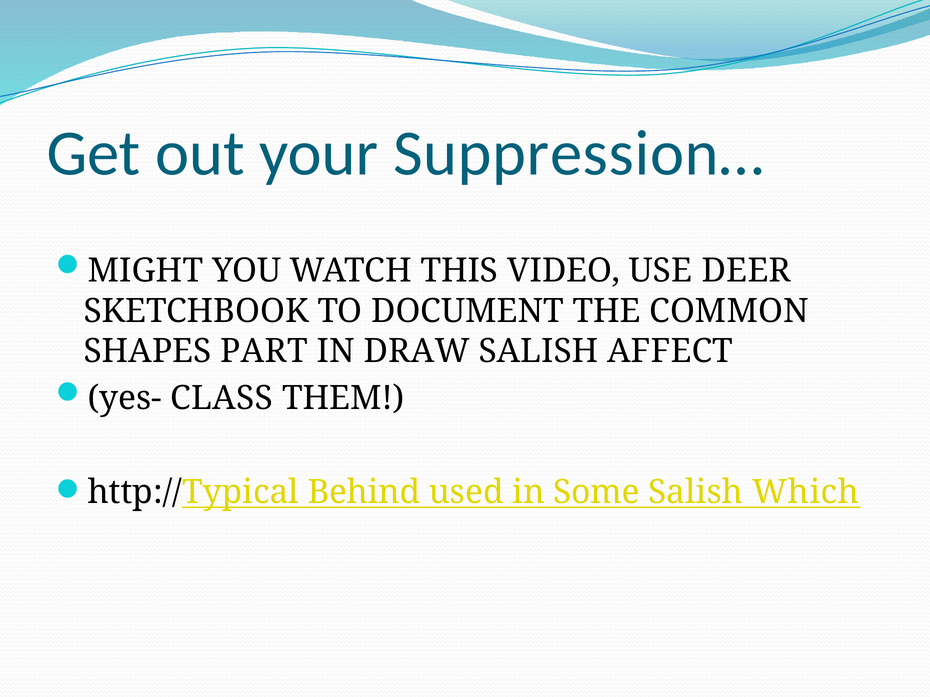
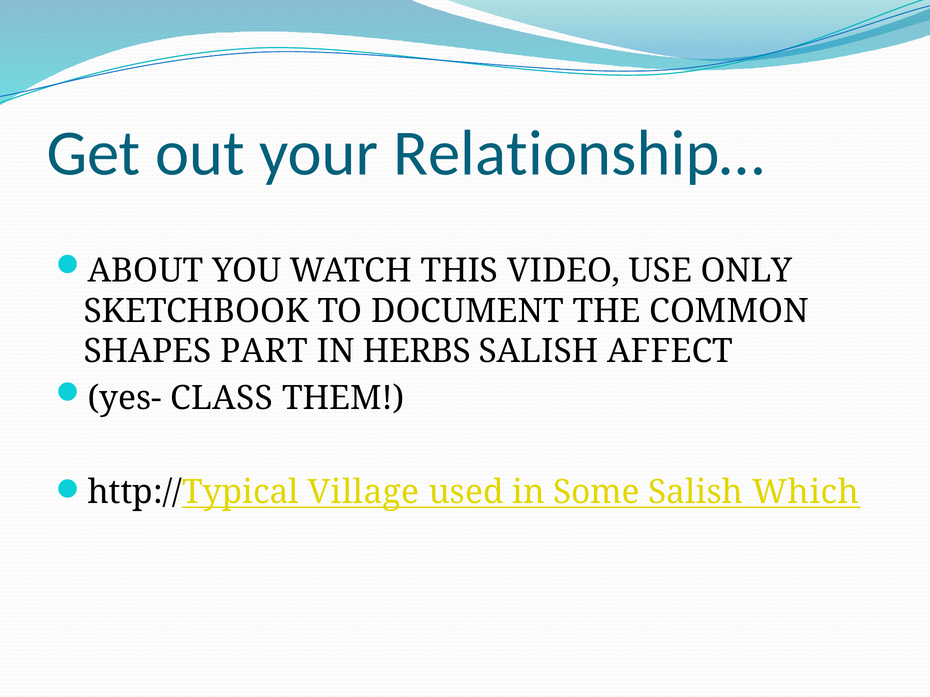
Suppression…: Suppression… -> Relationship…
MIGHT: MIGHT -> ABOUT
DEER: DEER -> ONLY
DRAW: DRAW -> HERBS
Behind: Behind -> Village
